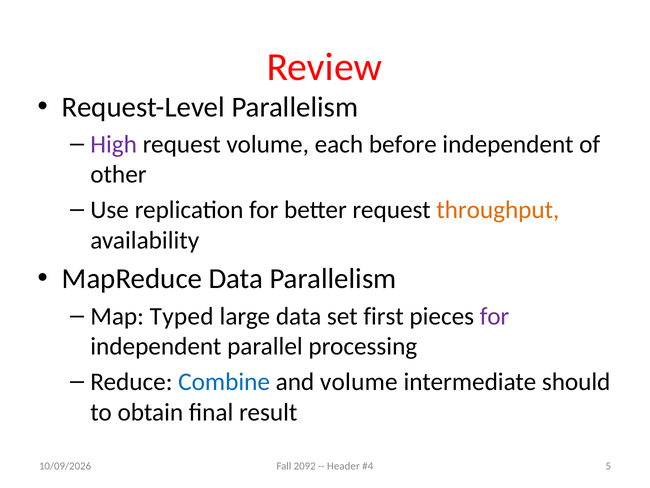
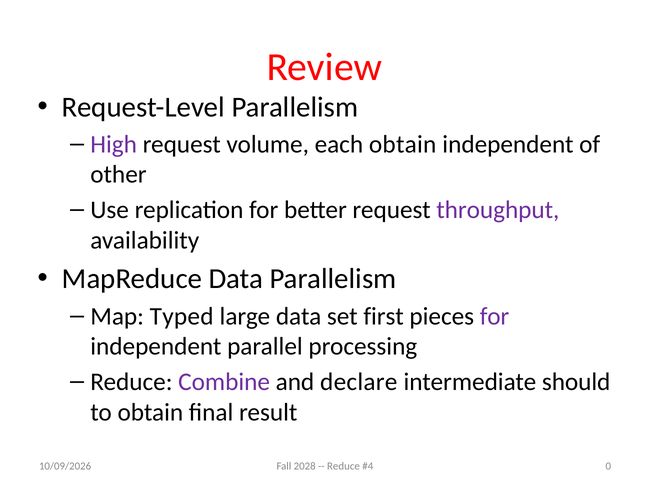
each before: before -> obtain
throughput colour: orange -> purple
Combine colour: blue -> purple
and volume: volume -> declare
2092: 2092 -> 2028
Header at (343, 465): Header -> Reduce
5: 5 -> 0
